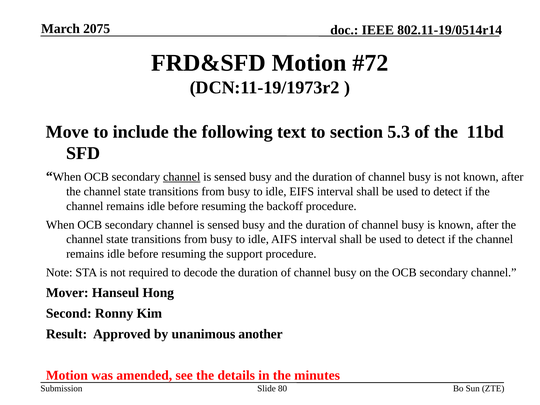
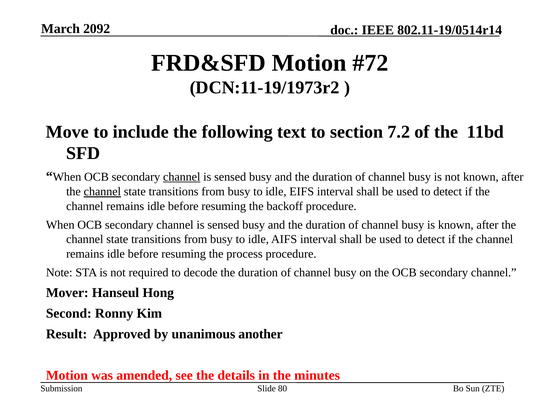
2075: 2075 -> 2092
5.3: 5.3 -> 7.2
channel at (102, 192) underline: none -> present
support: support -> process
